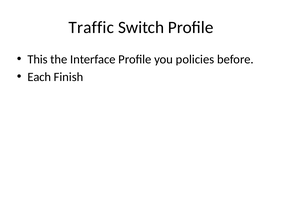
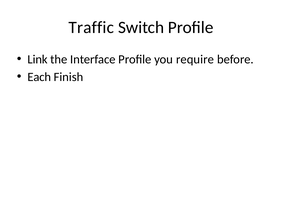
This: This -> Link
policies: policies -> require
